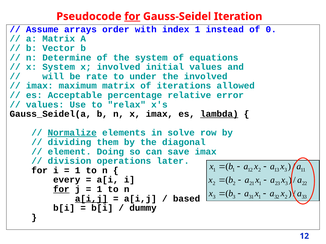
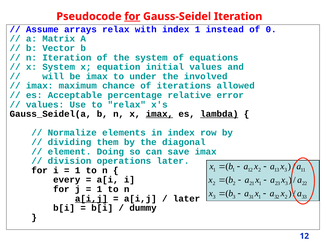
arrays order: order -> relax
n Determine: Determine -> Iteration
x involved: involved -> equation
be rate: rate -> imax
maximum matrix: matrix -> chance
imax at (159, 114) underline: none -> present
Normalize underline: present -> none
in solve: solve -> index
for at (61, 190) underline: present -> none
based at (187, 199): based -> later
